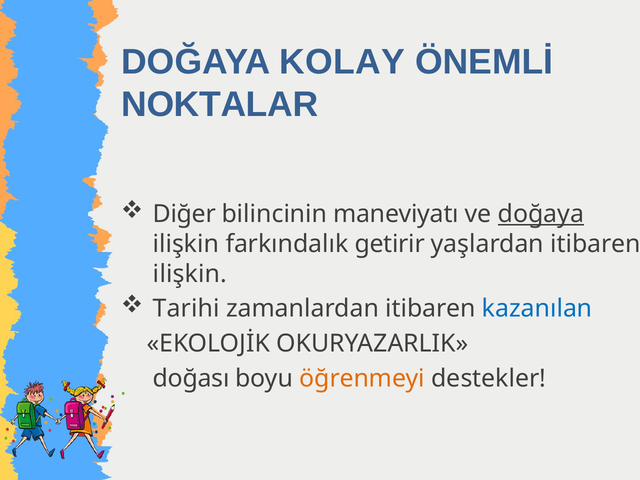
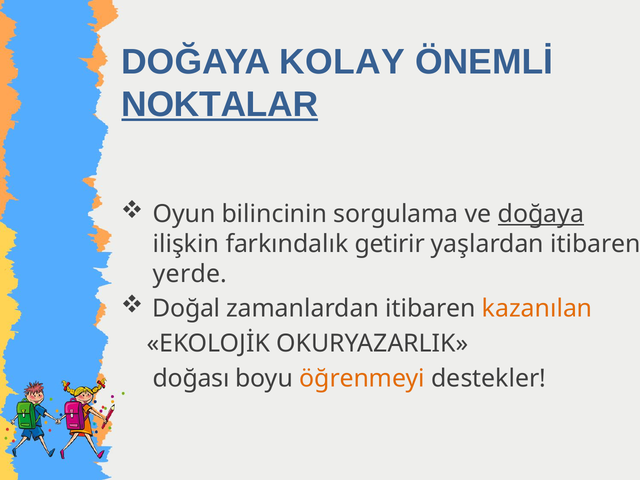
NOKTALAR underline: none -> present
Diğer: Diğer -> Oyun
maneviyatı: maneviyatı -> sorgulama
ilişkin at (190, 274): ilişkin -> yerde
Tarihi: Tarihi -> Doğal
kazanılan colour: blue -> orange
